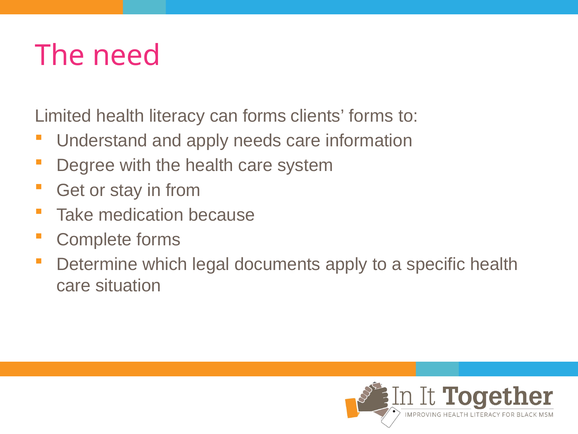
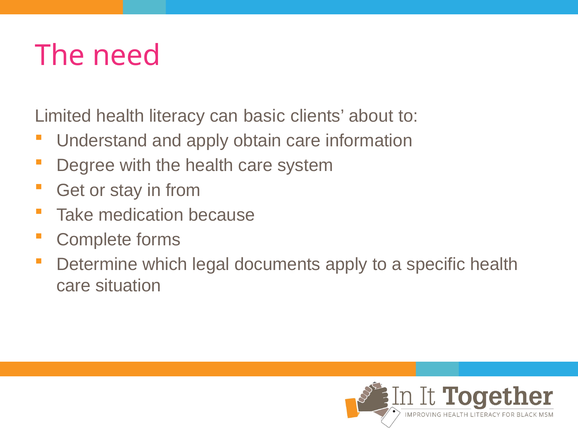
can forms: forms -> basic
clients forms: forms -> about
needs: needs -> obtain
